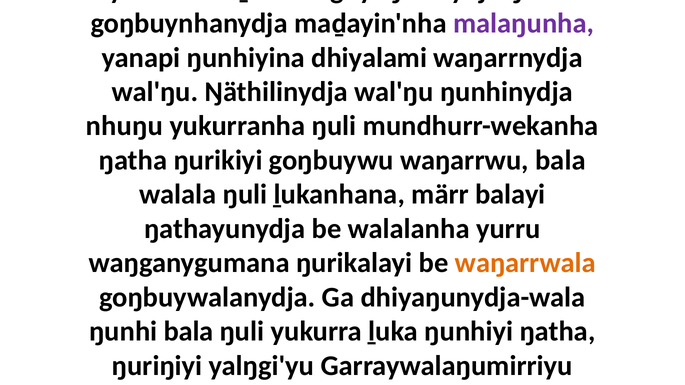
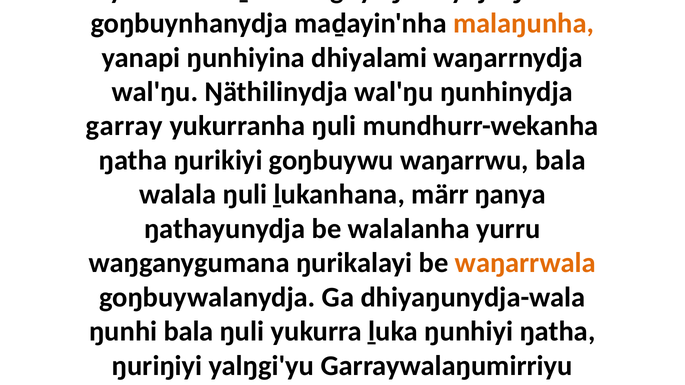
malaŋunha colour: purple -> orange
nhuŋu: nhuŋu -> garray
märr balayi: balayi -> ŋanya
